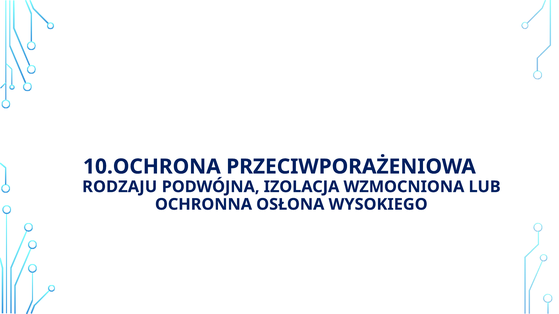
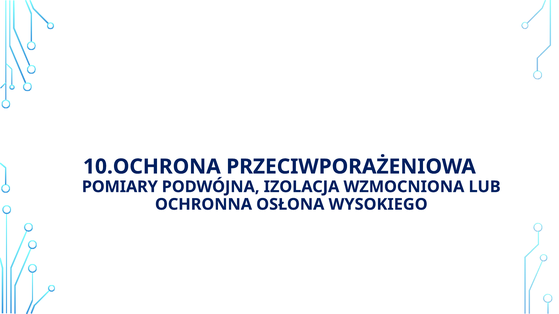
RODZAJU: RODZAJU -> POMIARY
